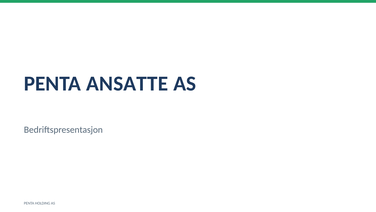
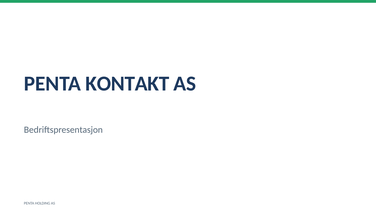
ANSATTE: ANSATTE -> KONTAKT
